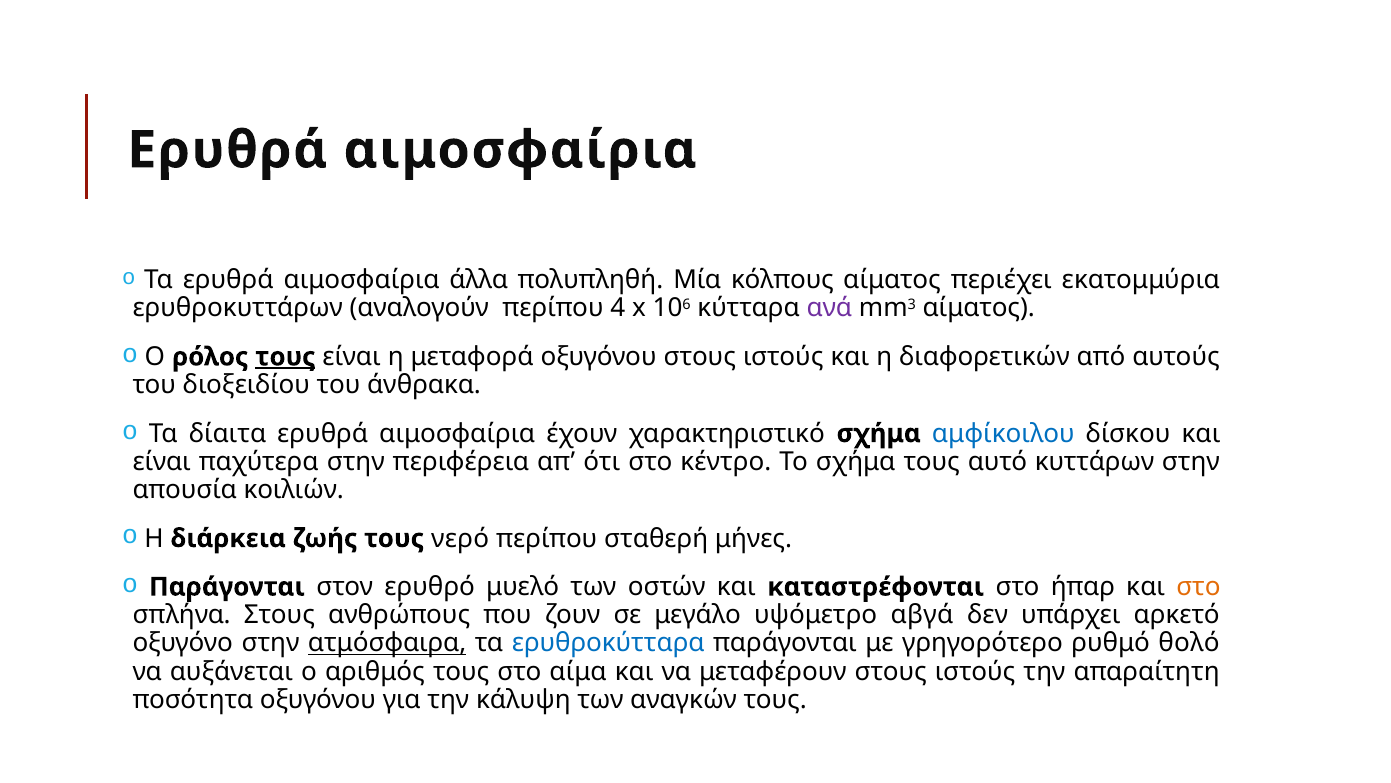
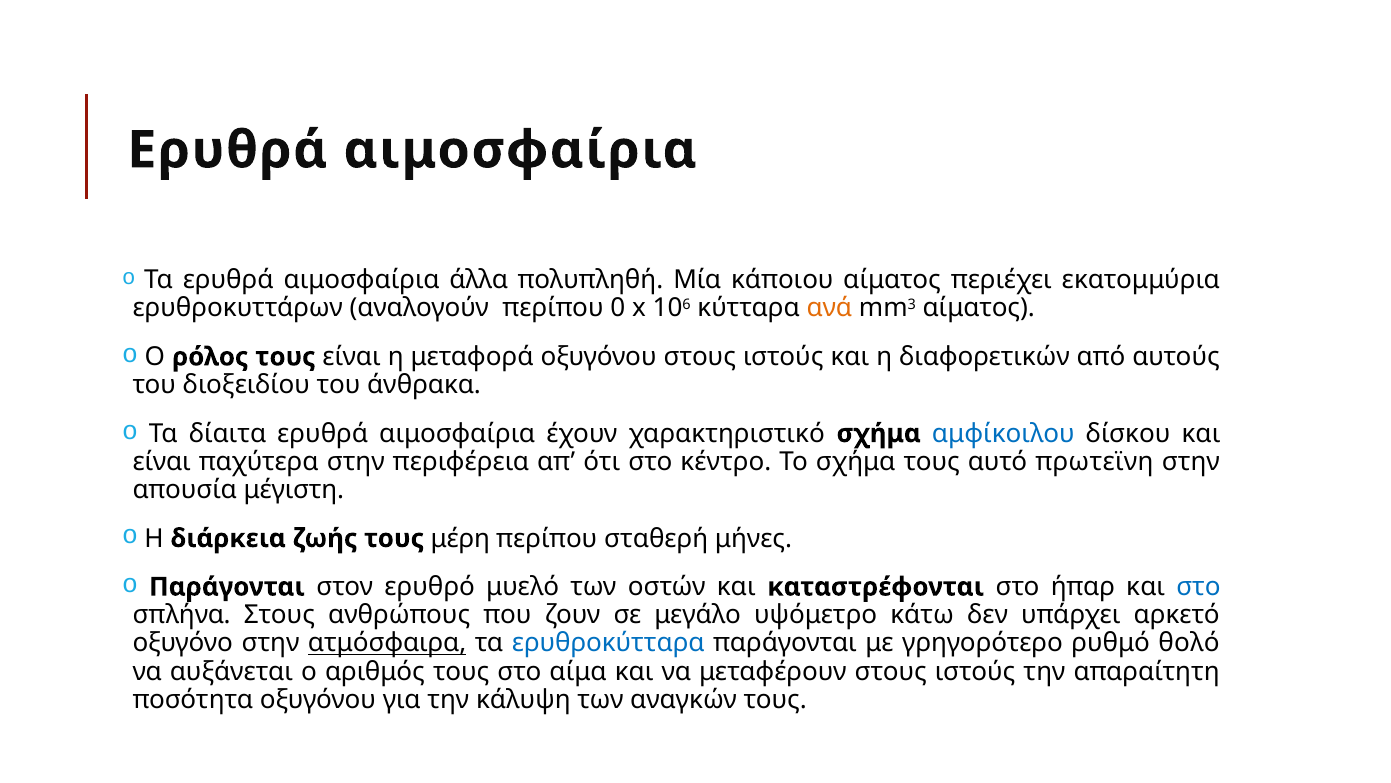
κόλπους: κόλπους -> κάποιου
4: 4 -> 0
ανά colour: purple -> orange
τους at (285, 357) underline: present -> none
κυττάρων: κυττάρων -> πρωτεϊνη
κοιλιών: κοιλιών -> μέγιστη
νερό: νερό -> μέρη
στο at (1198, 587) colour: orange -> blue
αβγά: αβγά -> κάτω
